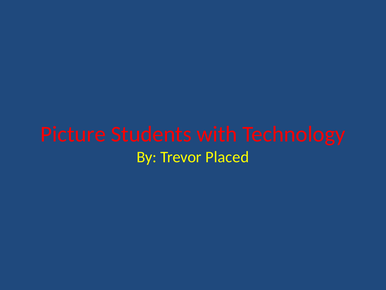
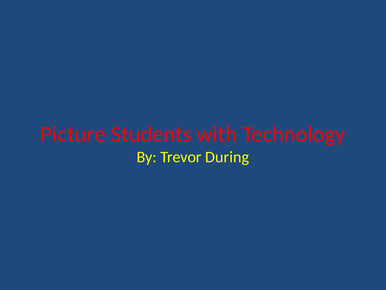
Placed: Placed -> During
